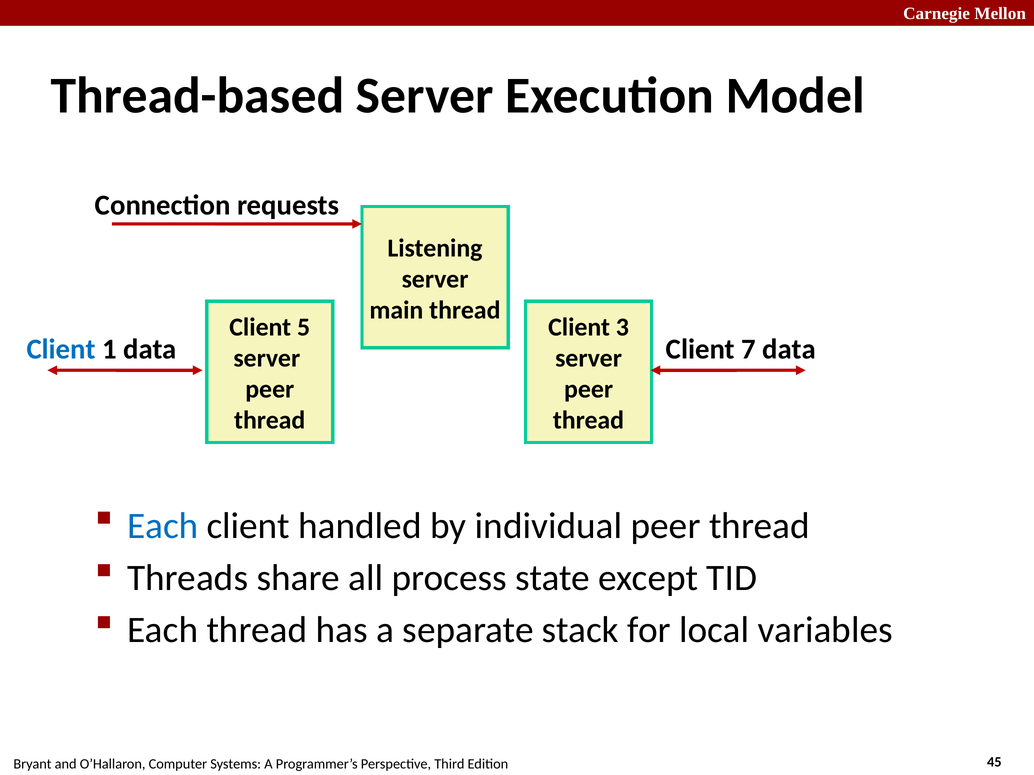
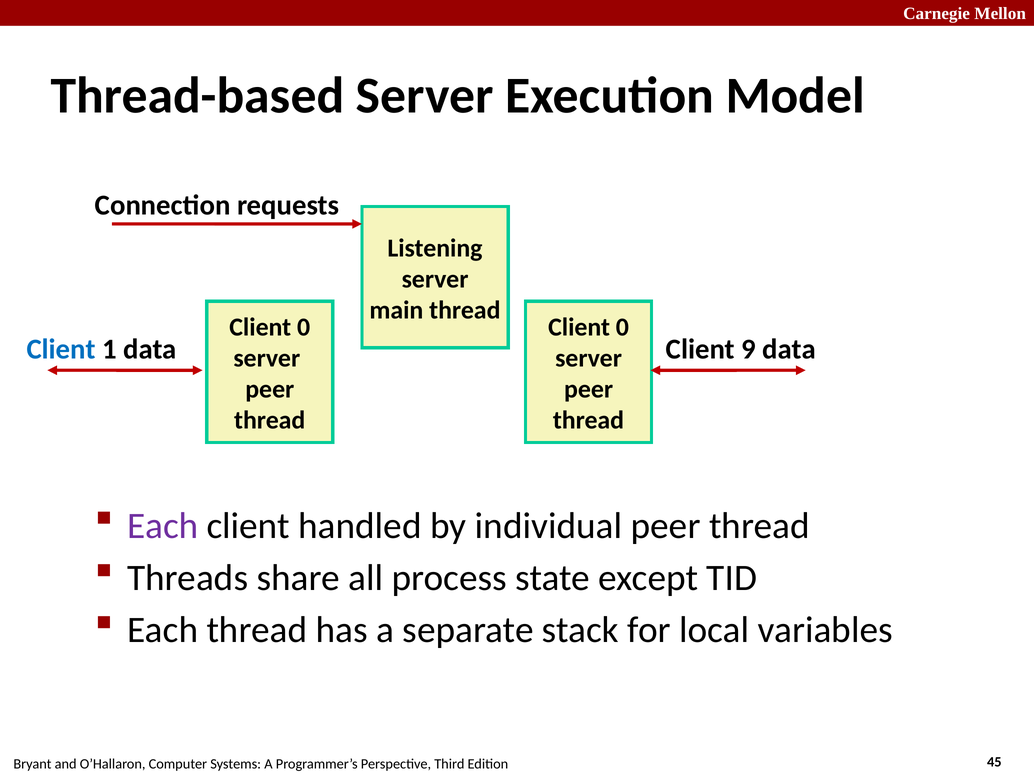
5 at (304, 327): 5 -> 0
3 at (622, 327): 3 -> 0
7: 7 -> 9
Each at (163, 526) colour: blue -> purple
